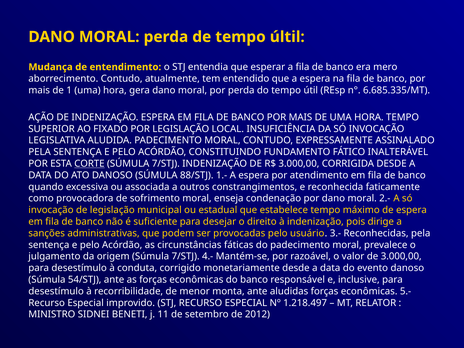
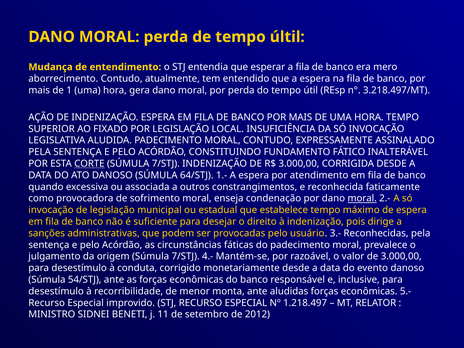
6.685.335/MT: 6.685.335/MT -> 3.218.497/MT
88/STJ: 88/STJ -> 64/STJ
moral at (362, 198) underline: none -> present
